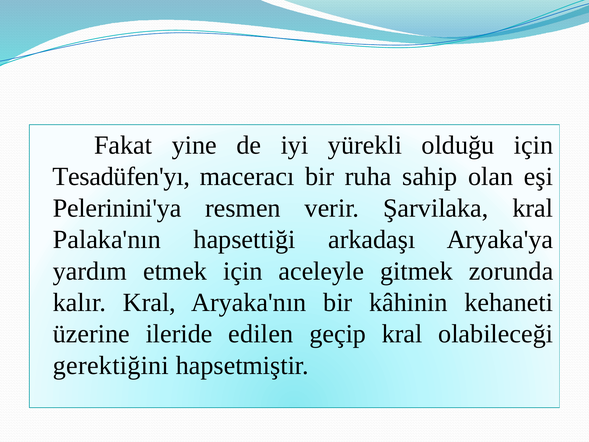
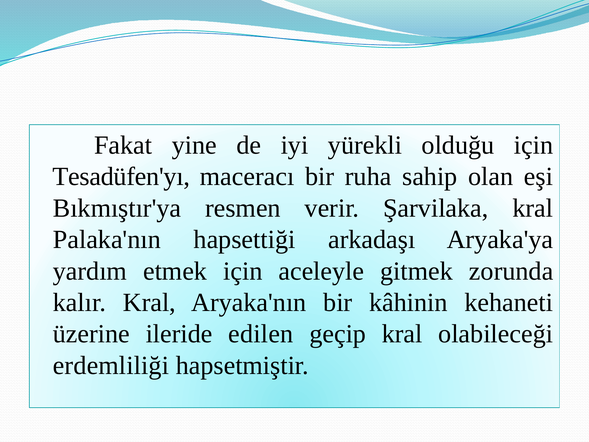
Pelerinini'ya: Pelerinini'ya -> Bıkmıştır'ya
gerektiğini: gerektiğini -> erdemliliği
